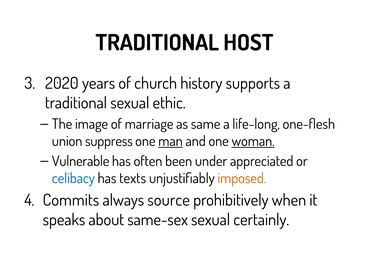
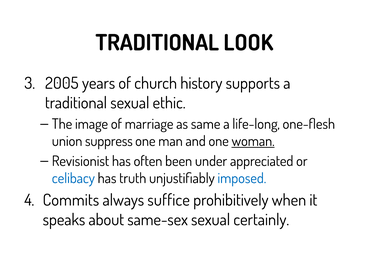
HOST: HOST -> LOOK
2020: 2020 -> 2005
man underline: present -> none
Vulnerable: Vulnerable -> Revisionist
texts: texts -> truth
imposed colour: orange -> blue
source: source -> suffice
